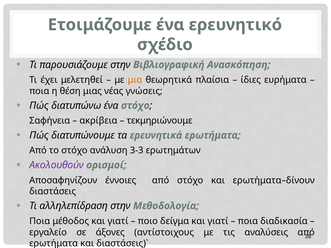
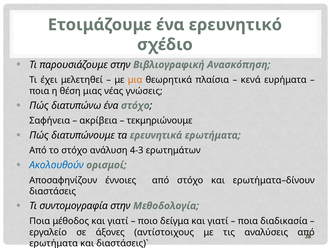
ίδιες: ίδιες -> κενά
3-3: 3-3 -> 4-3
Ακολουθούν colour: purple -> blue
αλληλεπίδραση: αλληλεπίδραση -> συντομογραφία
